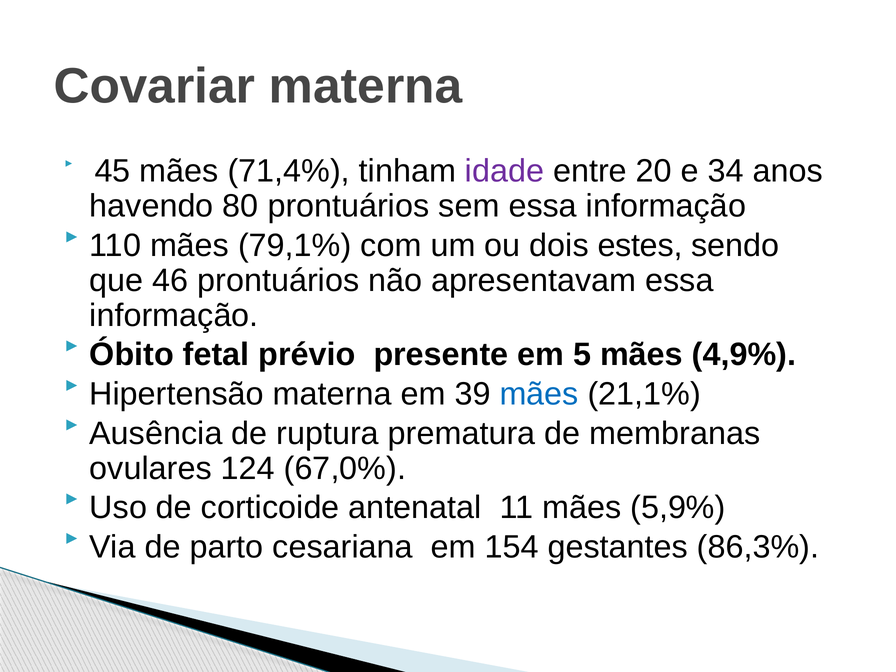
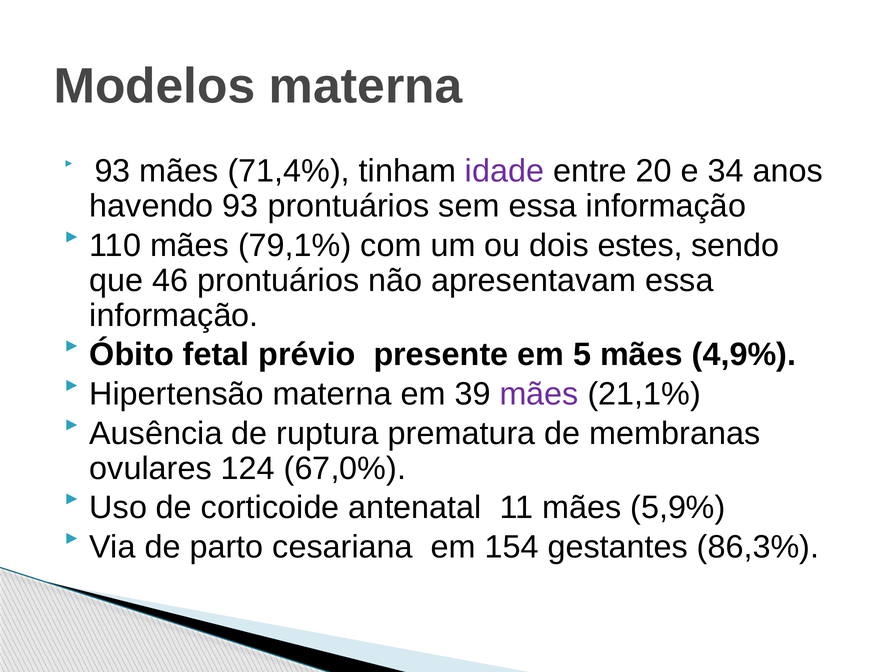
Covariar: Covariar -> Modelos
45 at (113, 171): 45 -> 93
havendo 80: 80 -> 93
mães at (539, 394) colour: blue -> purple
